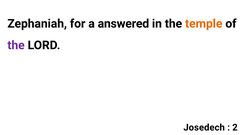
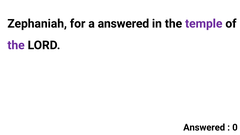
temple colour: orange -> purple
Josedech at (204, 127): Josedech -> Answered
2: 2 -> 0
